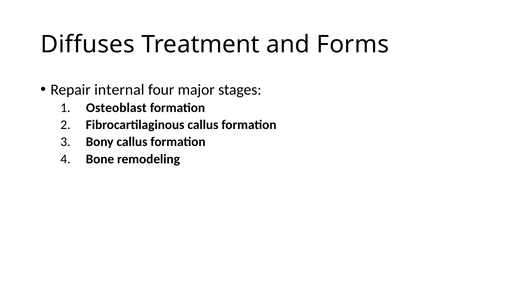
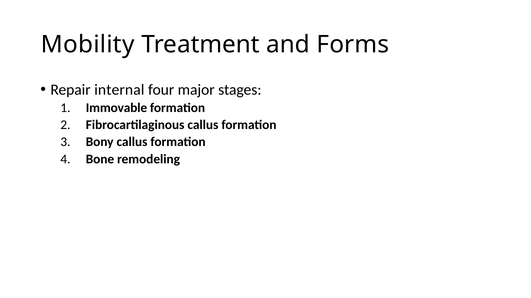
Diffuses: Diffuses -> Mobility
Osteoblast: Osteoblast -> Immovable
